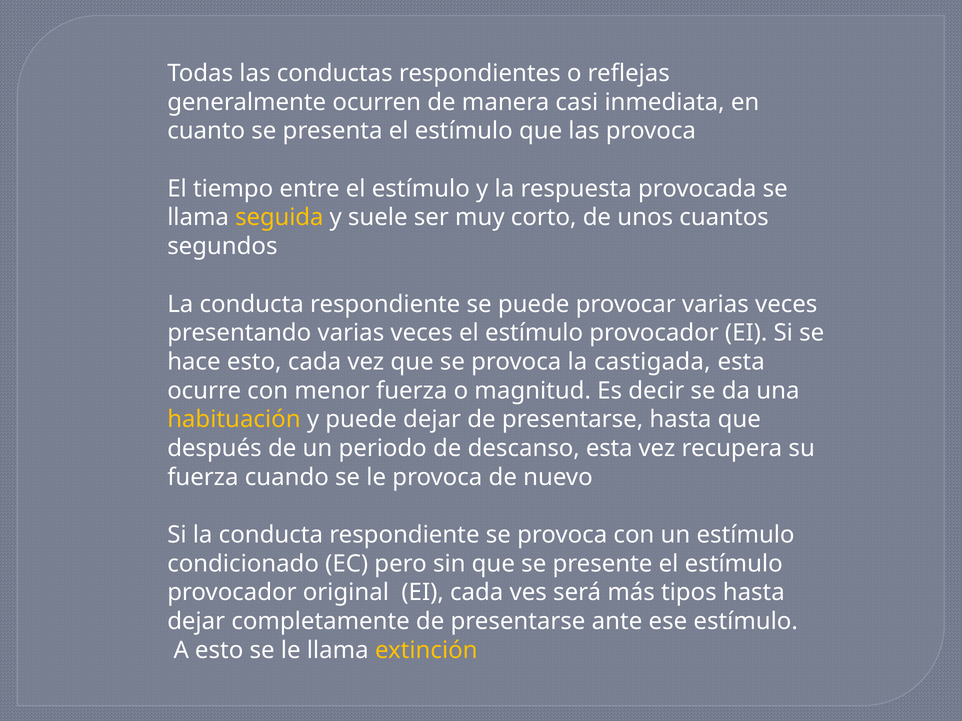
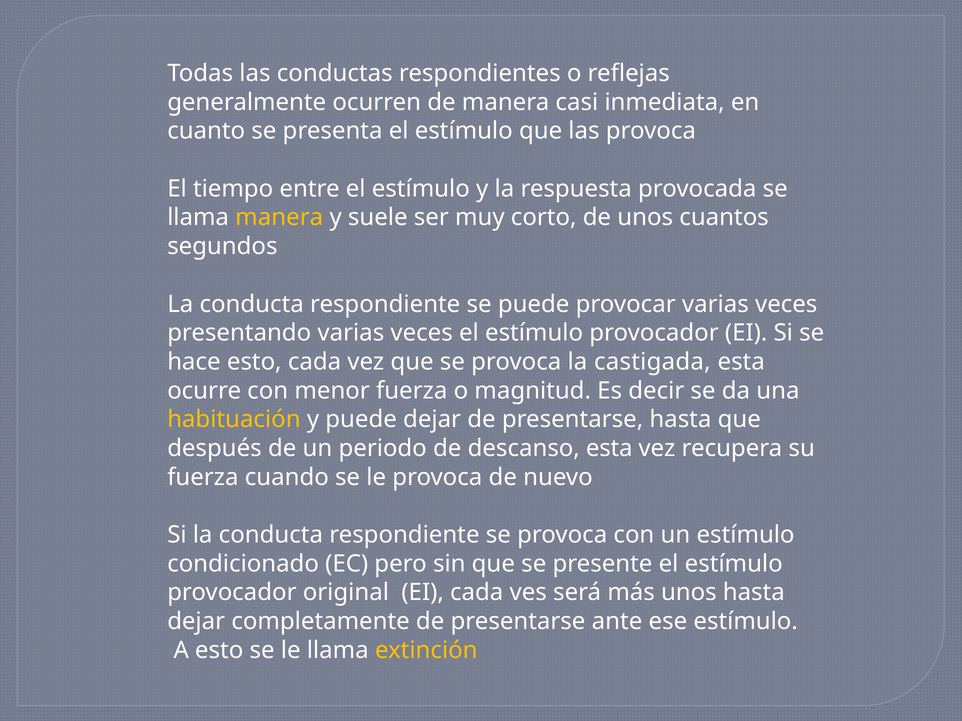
llama seguida: seguida -> manera
más tipos: tipos -> unos
